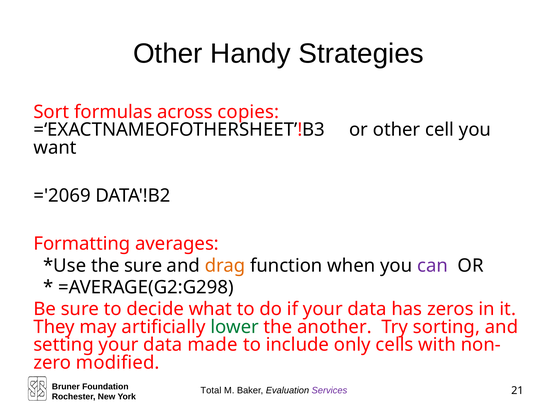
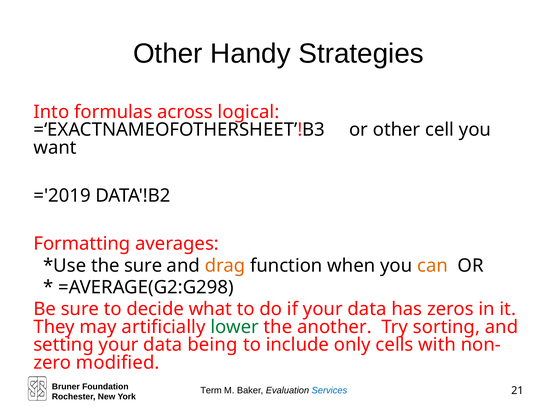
Sort: Sort -> Into
copies: copies -> logical
='2069: ='2069 -> ='2019
can colour: purple -> orange
made: made -> being
Total: Total -> Term
Services colour: purple -> blue
